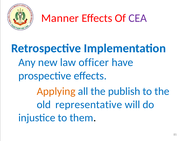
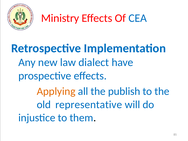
Manner: Manner -> Ministry
CEA colour: purple -> blue
officer: officer -> dialect
